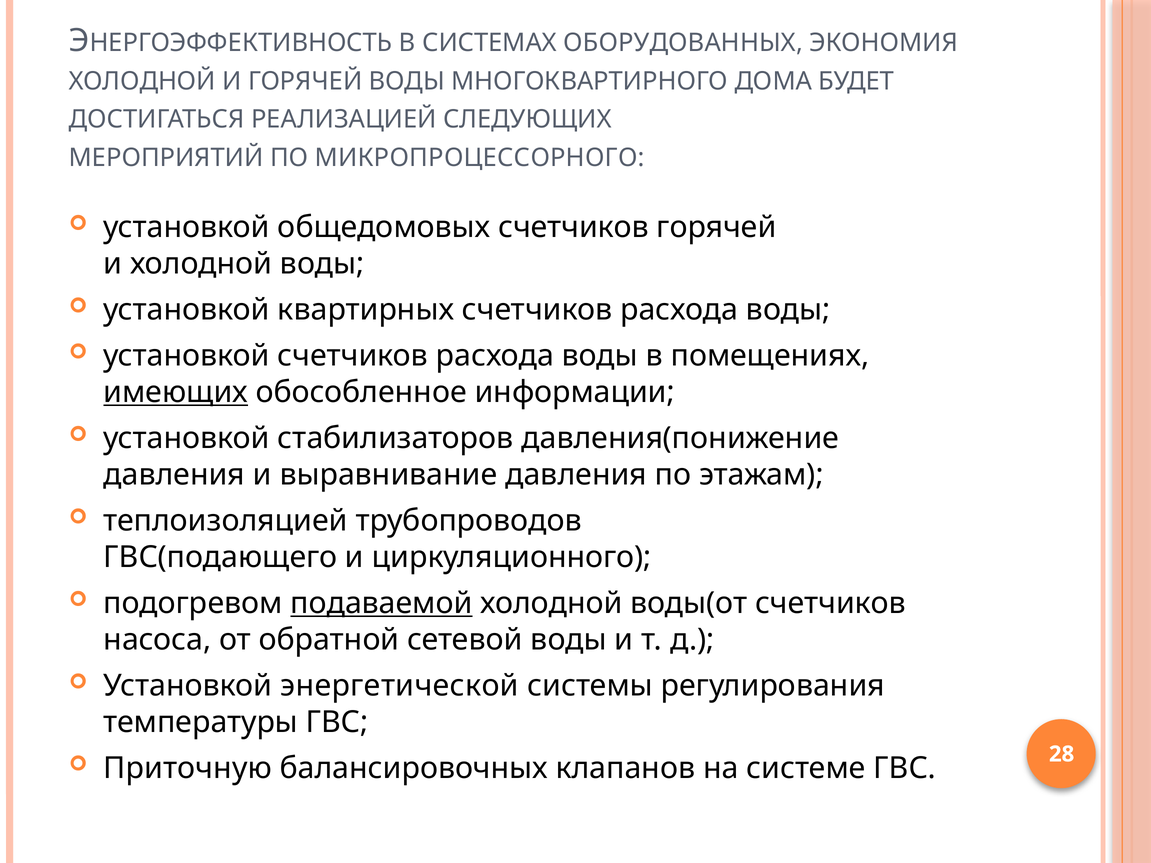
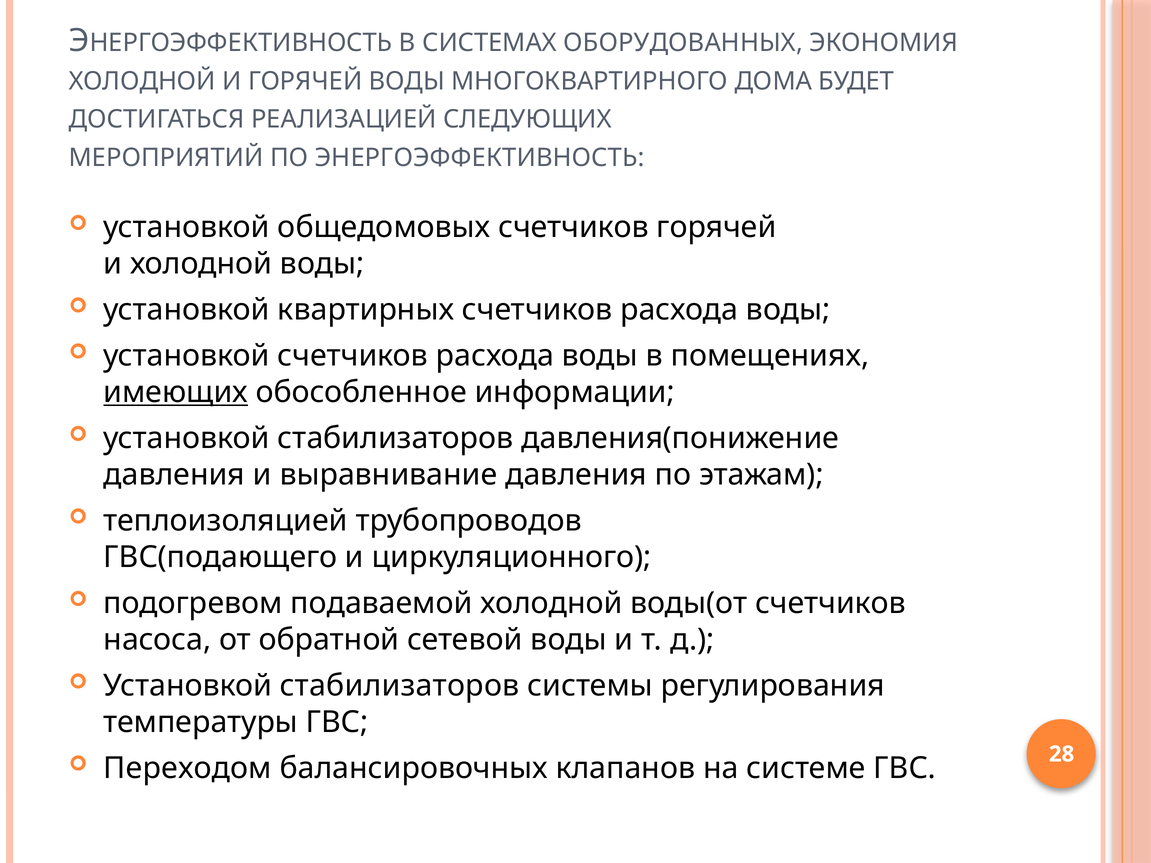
МИКРОПРОЦЕССОРНОГО: МИКРОПРОЦЕССОРНОГО -> ЭНЕРГОЭФФЕКТИВНОСТЬ
подаваемой underline: present -> none
энергетической at (400, 686): энергетической -> стабилизаторов
Приточную: Приточную -> Переходом
